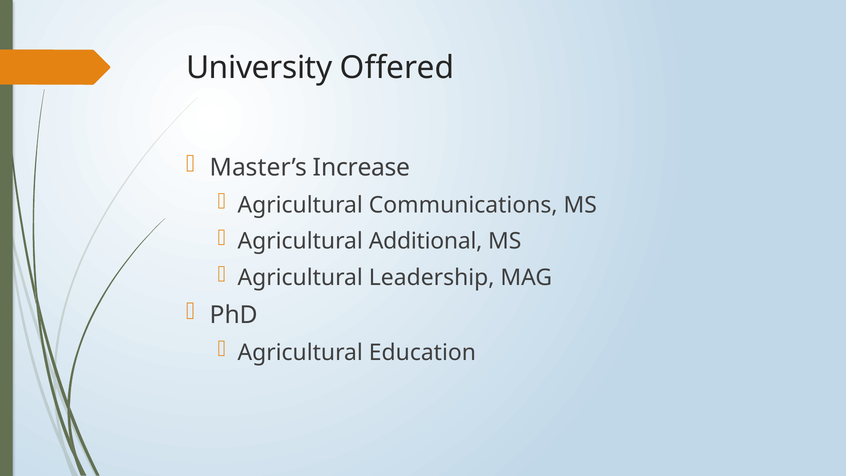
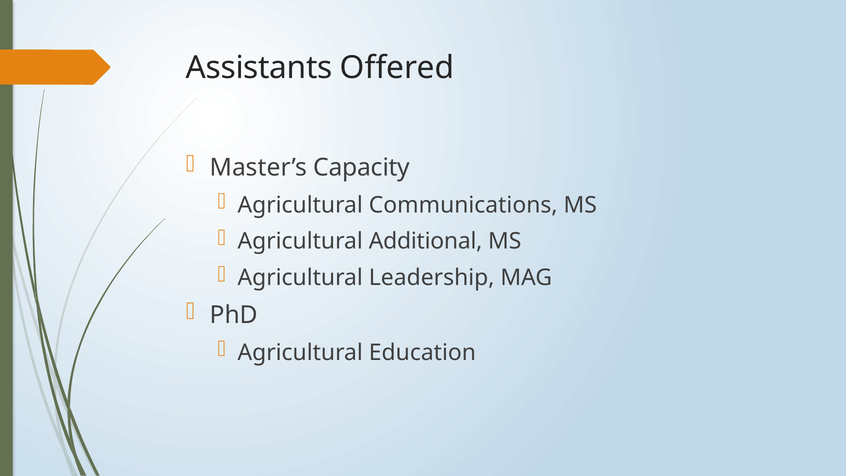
University: University -> Assistants
Increase: Increase -> Capacity
